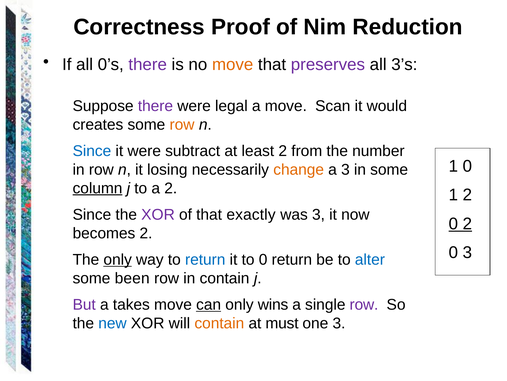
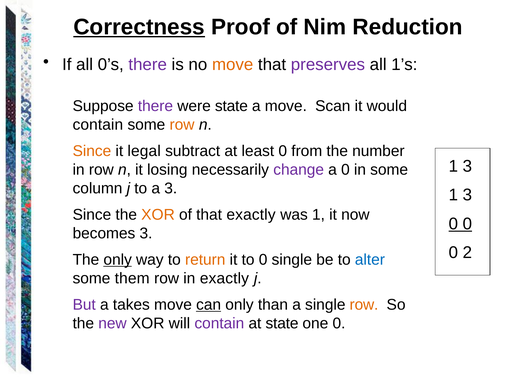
Correctness underline: none -> present
3’s: 3’s -> 1’s
were legal: legal -> state
creates at (98, 124): creates -> contain
Since at (92, 151) colour: blue -> orange
it were: were -> legal
least 2: 2 -> 0
0 at (467, 166): 0 -> 3
change colour: orange -> purple
a 3: 3 -> 0
column underline: present -> none
a 2: 2 -> 3
2 at (467, 195): 2 -> 3
XOR at (158, 214) colour: purple -> orange
was 3: 3 -> 1
2 at (467, 223): 2 -> 0
becomes 2: 2 -> 3
0 3: 3 -> 2
return at (205, 259) colour: blue -> orange
0 return: return -> single
been: been -> them
in contain: contain -> exactly
wins: wins -> than
row at (364, 304) colour: purple -> orange
new colour: blue -> purple
contain at (219, 323) colour: orange -> purple
at must: must -> state
one 3: 3 -> 0
